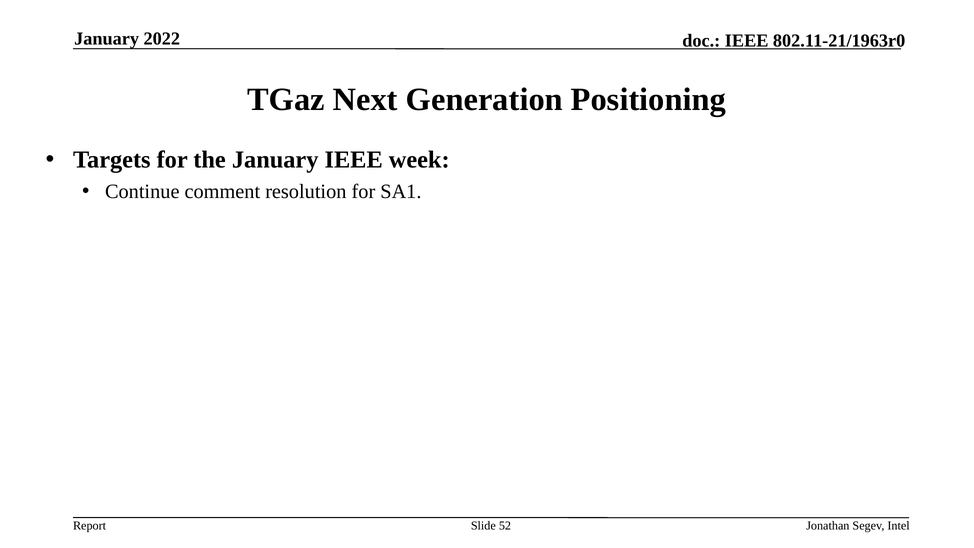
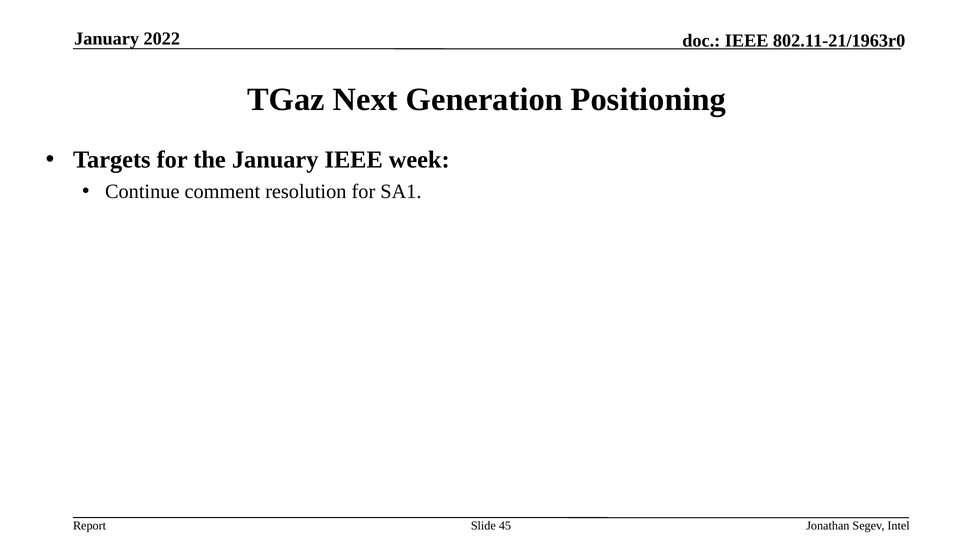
52: 52 -> 45
